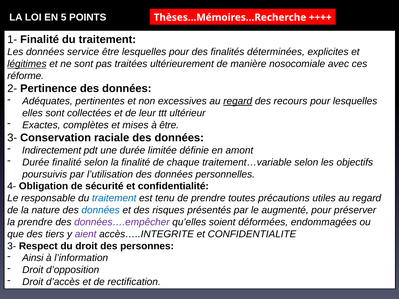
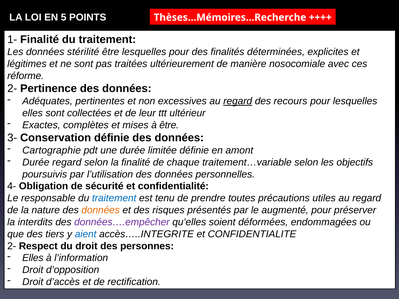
service: service -> stérilité
légitimes underline: present -> none
Conservation raciale: raciale -> définie
Indirectement: Indirectement -> Cartographie
Durée finalité: finalité -> regard
données at (101, 210) colour: blue -> orange
la prendre: prendre -> interdits
aient colour: purple -> blue
3- at (12, 246): 3- -> 2-
Ainsi at (33, 258): Ainsi -> Elles
